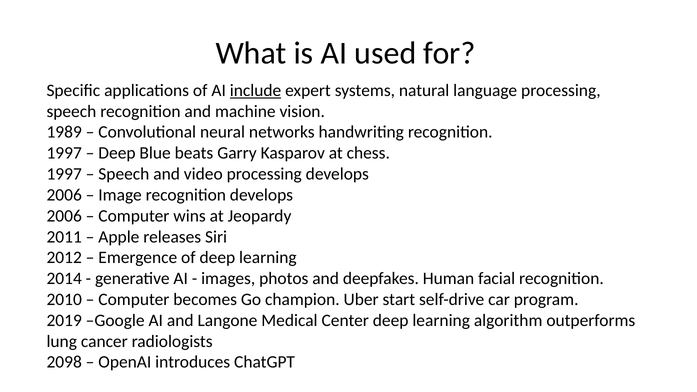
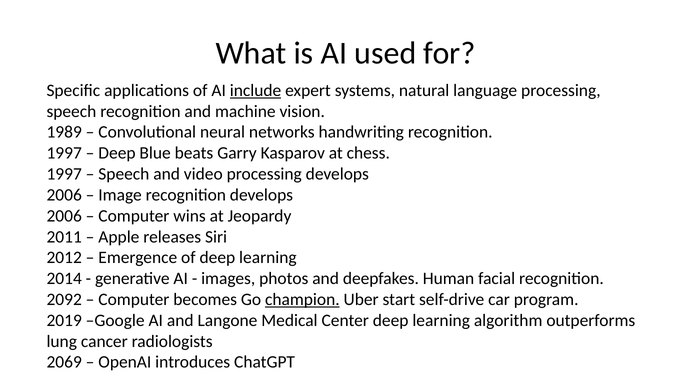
2010: 2010 -> 2092
champion underline: none -> present
2098: 2098 -> 2069
